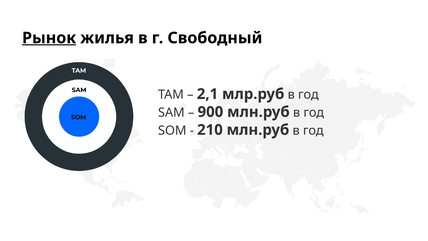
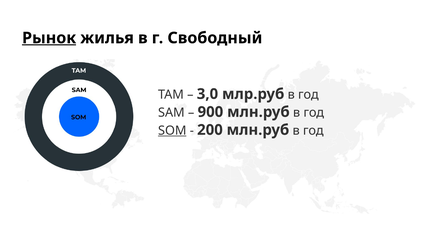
2,1: 2,1 -> 3,0
SOM underline: none -> present
210: 210 -> 200
